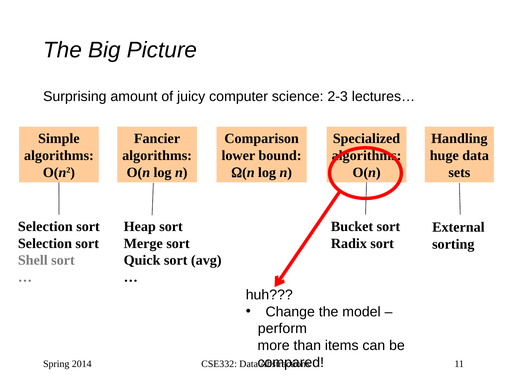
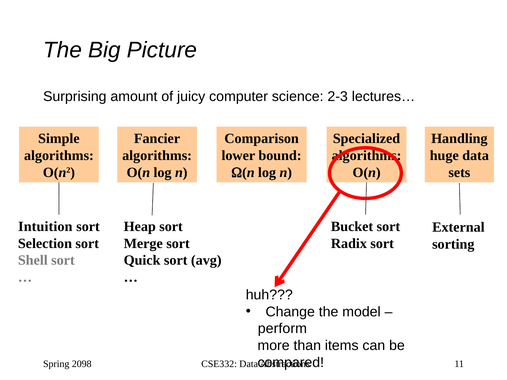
Selection at (45, 227): Selection -> Intuition
2014: 2014 -> 2098
